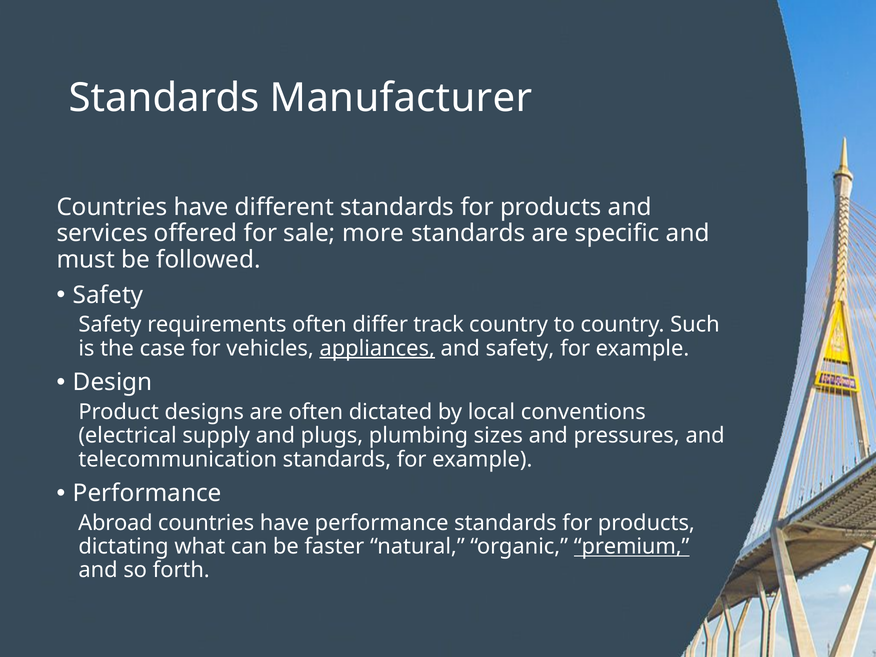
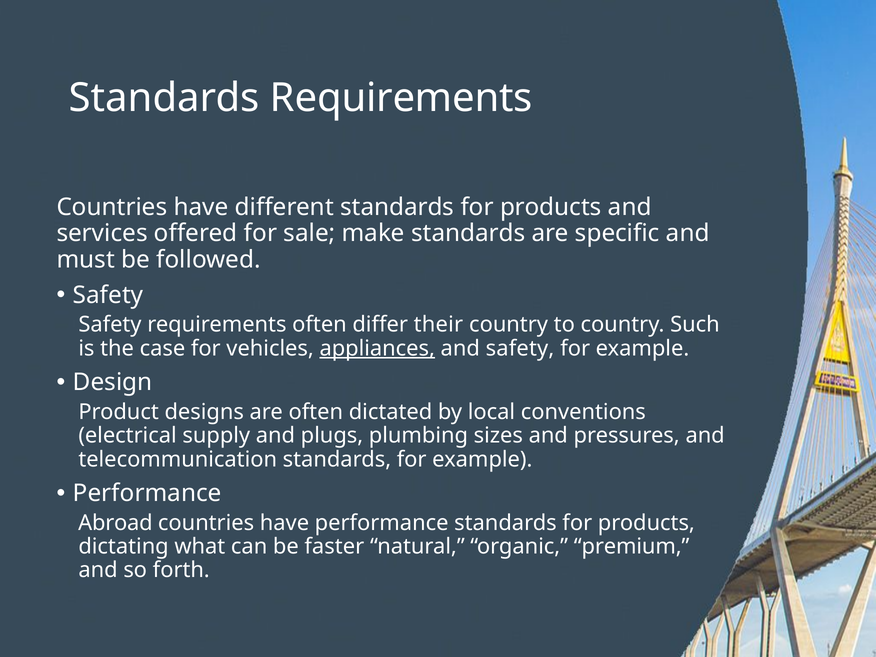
Standards Manufacturer: Manufacturer -> Requirements
more: more -> make
track: track -> their
premium underline: present -> none
